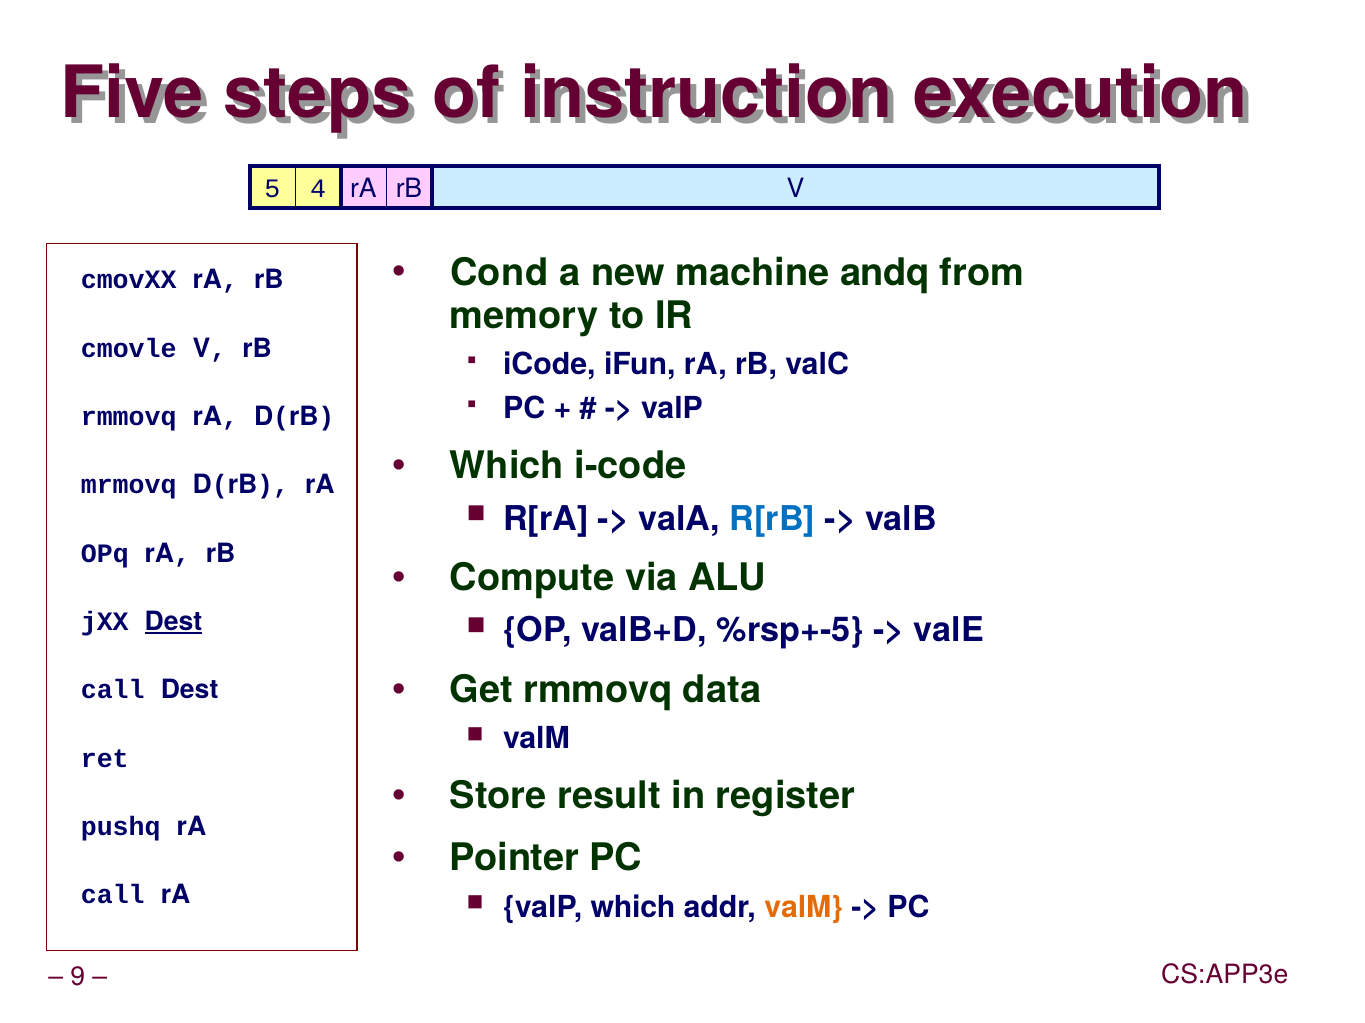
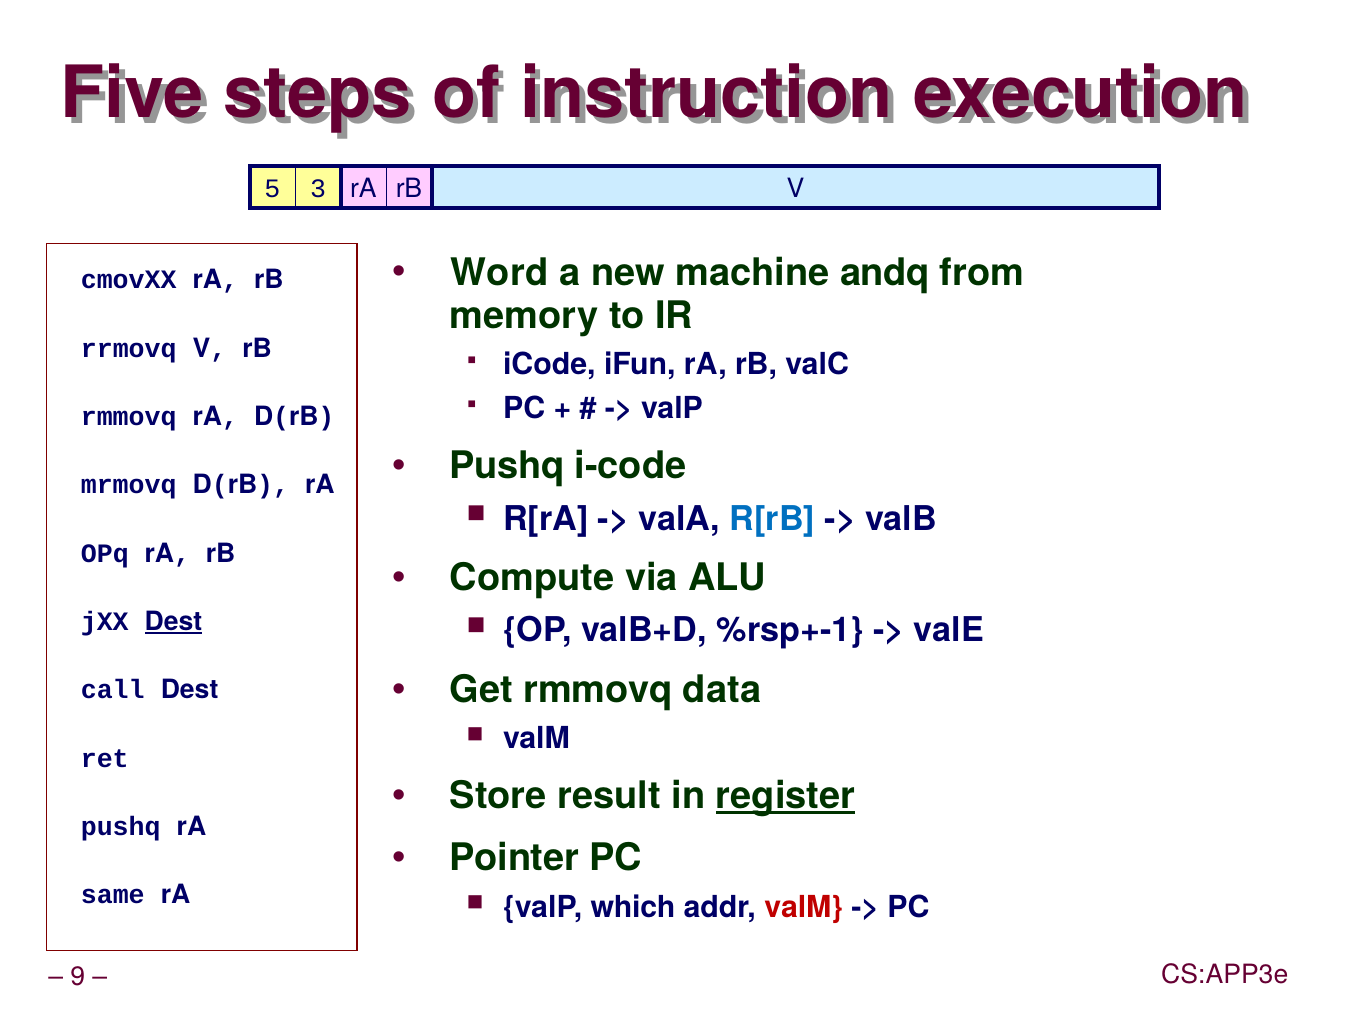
4: 4 -> 3
Cond: Cond -> Word
cmovle: cmovle -> rrmovq
Which at (507, 466): Which -> Pushq
%rsp+-5: %rsp+-5 -> %rsp+-1
register underline: none -> present
call at (113, 895): call -> same
valM at (804, 908) colour: orange -> red
